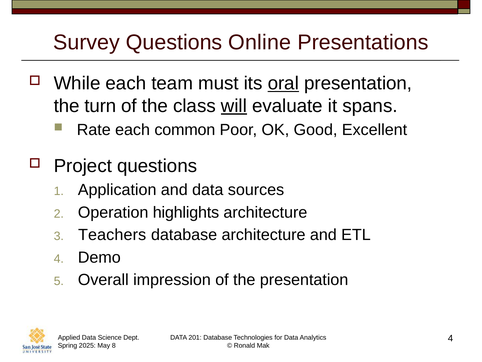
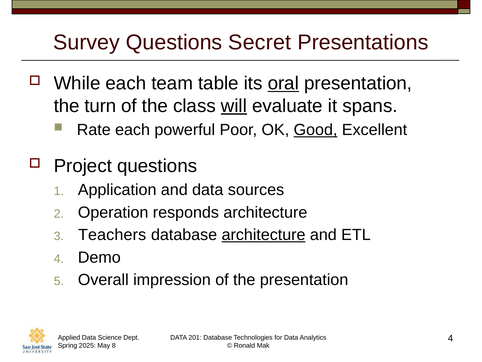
Online: Online -> Secret
must: must -> table
common: common -> powerful
Good underline: none -> present
highlights: highlights -> responds
architecture at (264, 235) underline: none -> present
